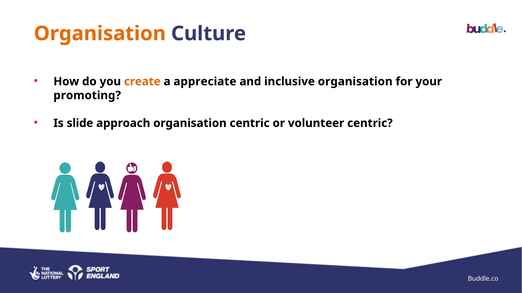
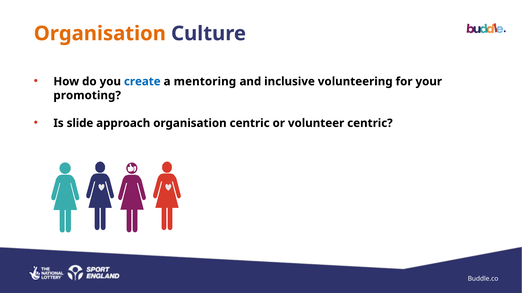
create colour: orange -> blue
appreciate: appreciate -> mentoring
inclusive organisation: organisation -> volunteering
